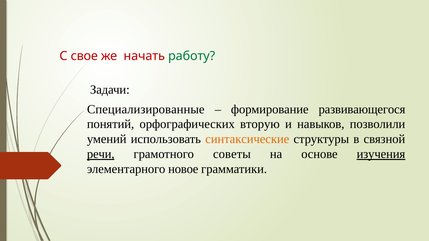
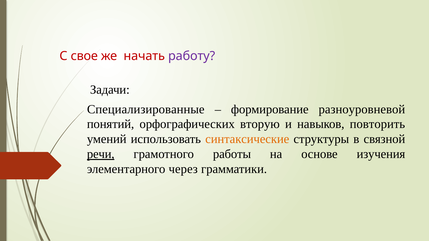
работу colour: green -> purple
развивающегося: развивающегося -> разноуровневой
позволили: позволили -> повторить
советы: советы -> работы
изучения underline: present -> none
новое: новое -> через
